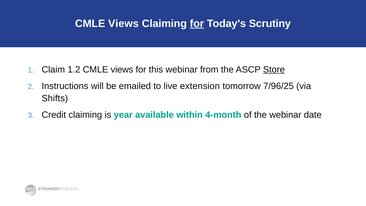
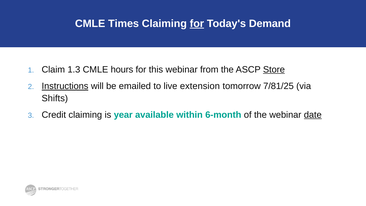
Views at (123, 24): Views -> Times
Scrutiny: Scrutiny -> Demand
1.2: 1.2 -> 1.3
views at (122, 69): views -> hours
Instructions underline: none -> present
7/96/25: 7/96/25 -> 7/81/25
4-month: 4-month -> 6-month
date underline: none -> present
